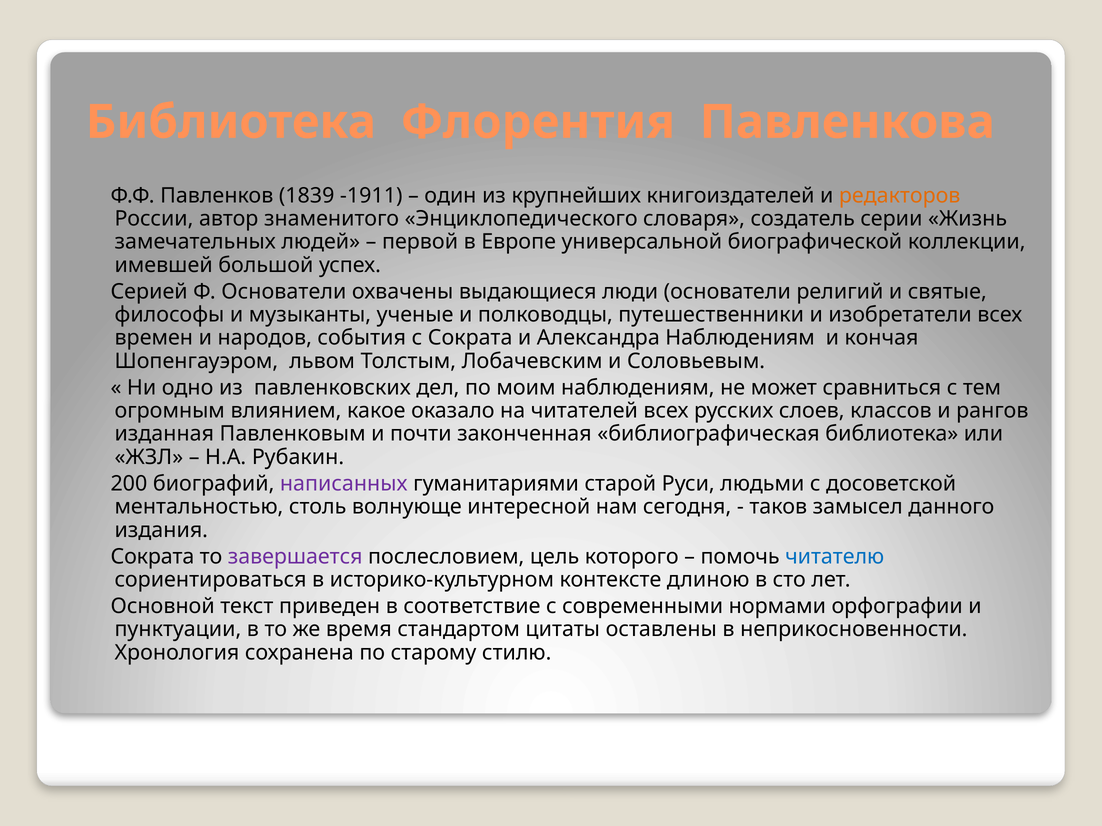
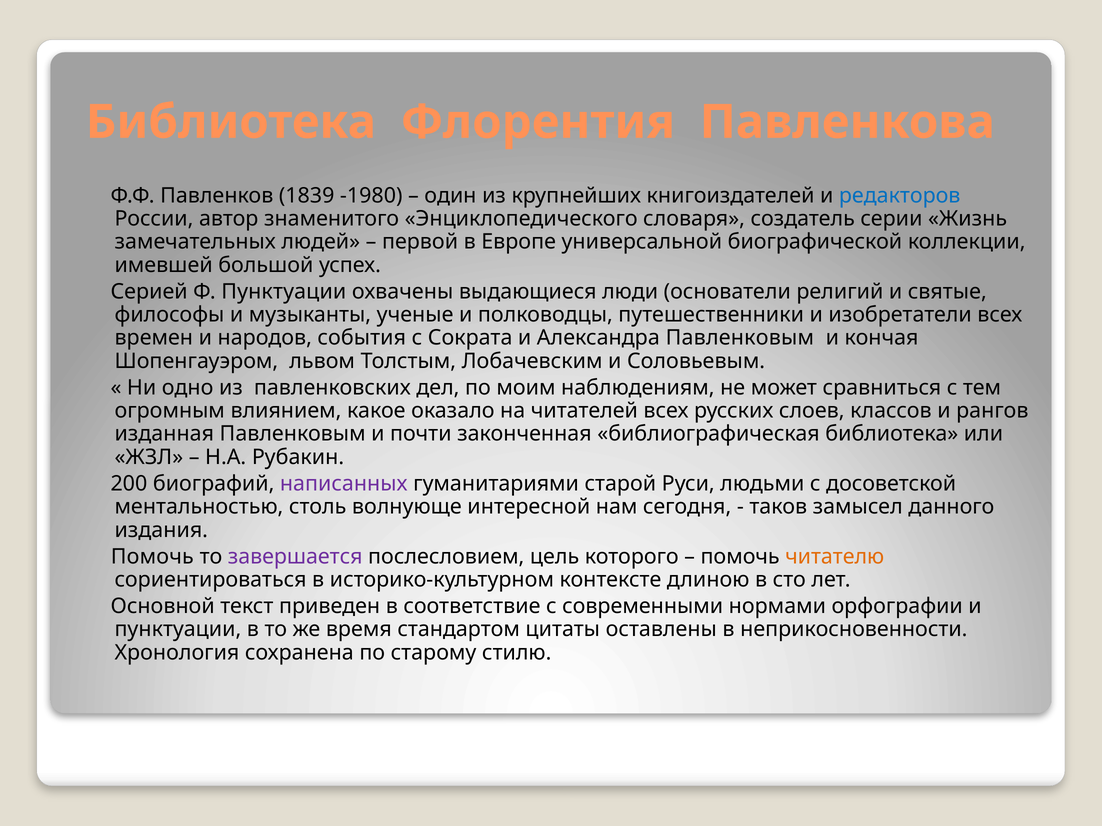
-1911: -1911 -> -1980
редакторов colour: orange -> blue
Ф Основатели: Основатели -> Пунктуации
Александра Наблюдениям: Наблюдениям -> Павленковым
Сократа at (152, 557): Сократа -> Помочь
читателю colour: blue -> orange
